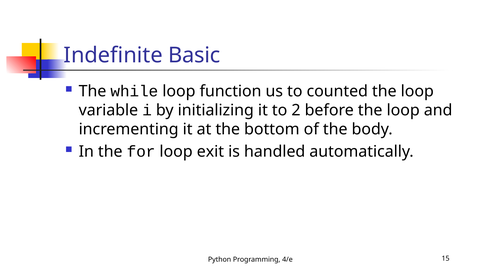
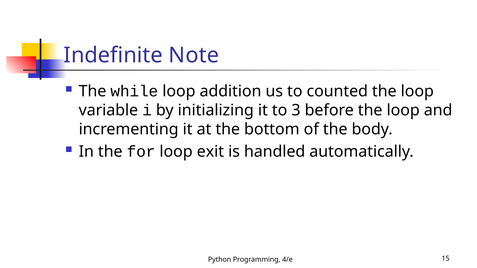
Basic: Basic -> Note
function: function -> addition
2: 2 -> 3
